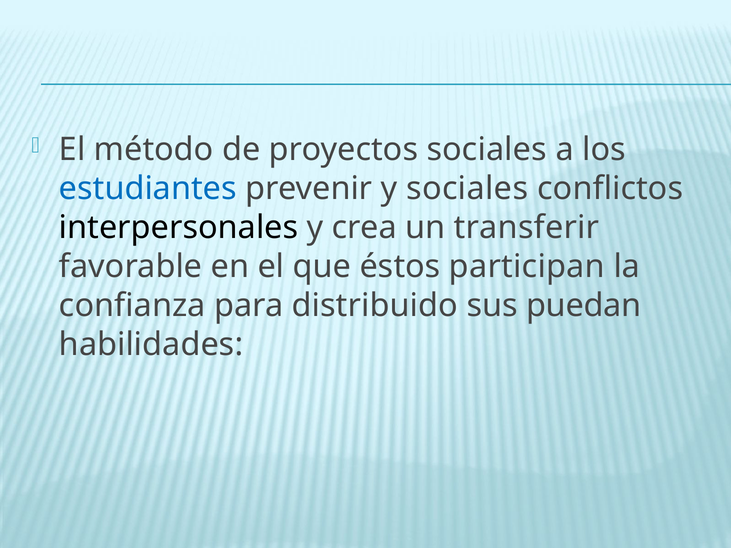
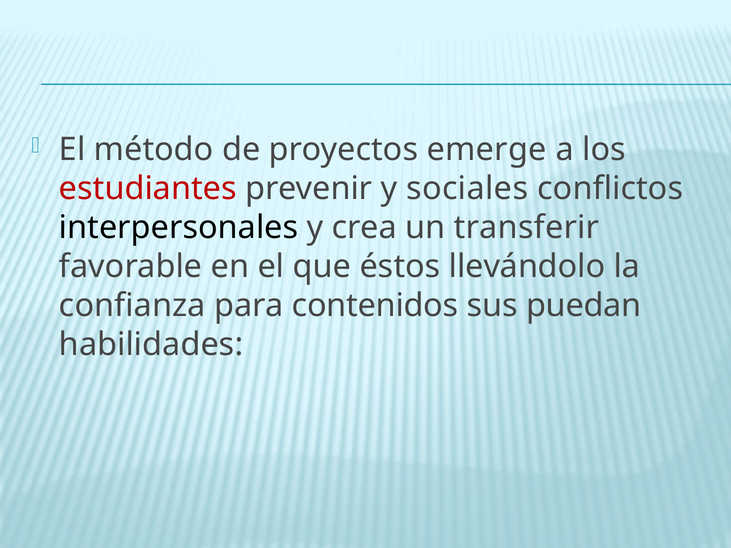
proyectos sociales: sociales -> emerge
estudiantes colour: blue -> red
participan: participan -> llevándolo
distribuido: distribuido -> contenidos
